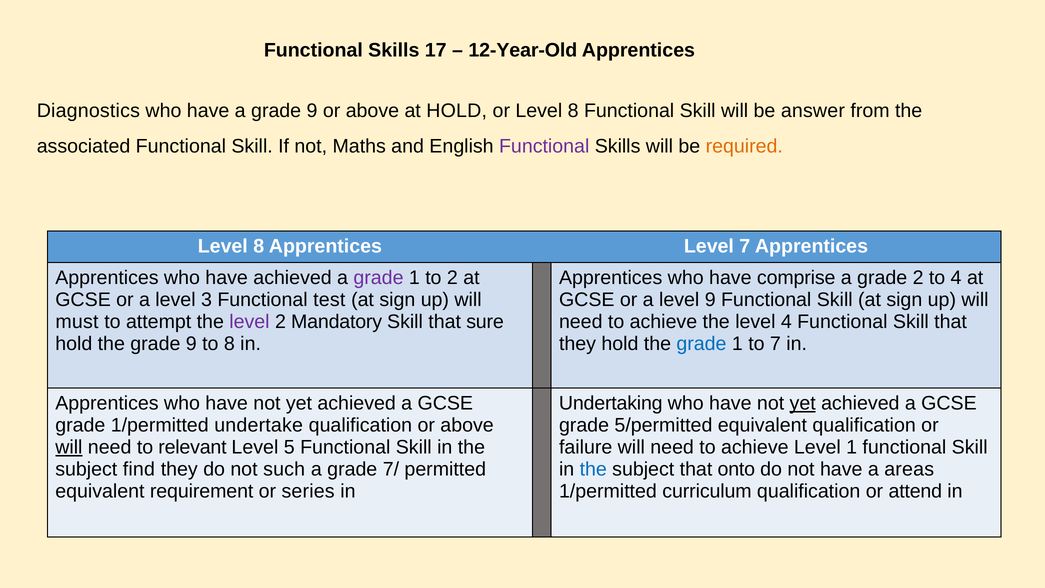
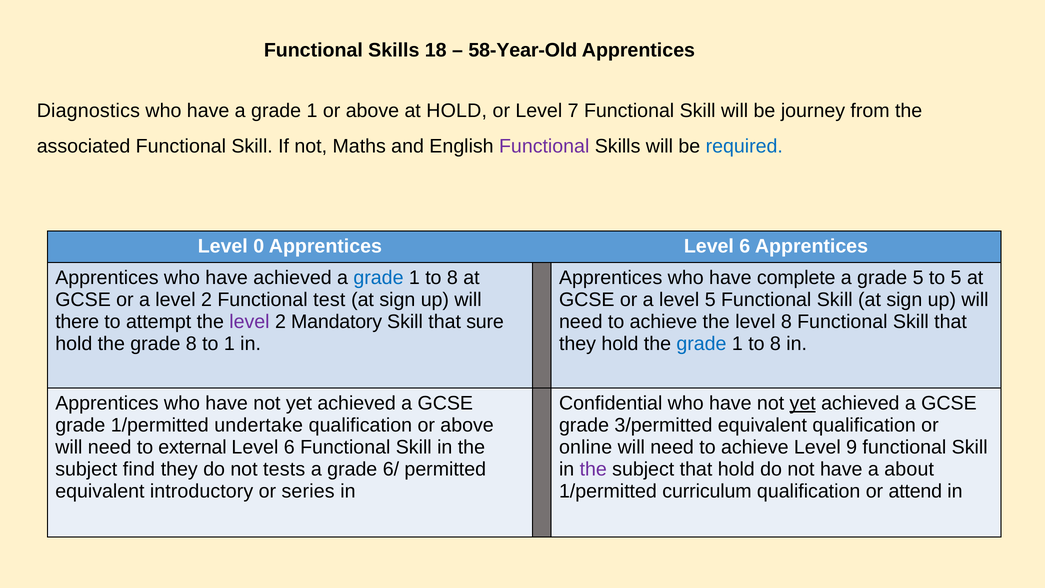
17: 17 -> 18
12-Year-Old: 12-Year-Old -> 58-Year-Old
have a grade 9: 9 -> 1
or Level 8: 8 -> 7
answer: answer -> journey
required colour: orange -> blue
8 at (259, 246): 8 -> 0
Apprentices Level 7: 7 -> 6
grade at (378, 278) colour: purple -> blue
2 at (452, 278): 2 -> 8
comprise: comprise -> complete
grade 2: 2 -> 5
to 4: 4 -> 5
a level 3: 3 -> 2
level 9: 9 -> 5
must: must -> there
level 4: 4 -> 8
the grade 9: 9 -> 8
to 8: 8 -> 1
7 at (775, 344): 7 -> 8
Undertaking: Undertaking -> Confidential
5/permitted: 5/permitted -> 3/permitted
will at (69, 447) underline: present -> none
relevant: relevant -> external
5 at (289, 447): 5 -> 6
failure: failure -> online
Level 1: 1 -> 9
such: such -> tests
7/: 7/ -> 6/
the at (593, 469) colour: blue -> purple
that onto: onto -> hold
areas: areas -> about
requirement: requirement -> introductory
